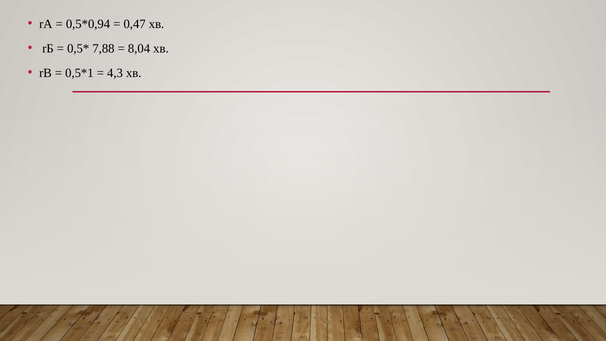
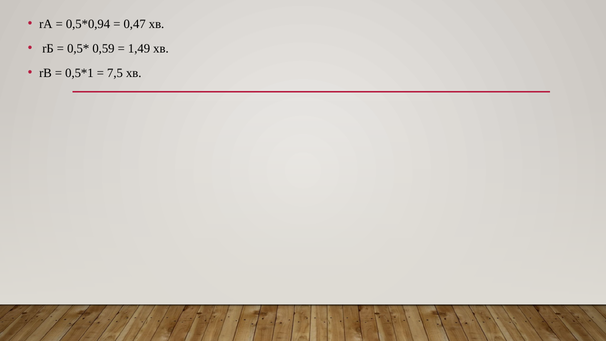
7,88: 7,88 -> 0,59
8,04: 8,04 -> 1,49
4,3: 4,3 -> 7,5
